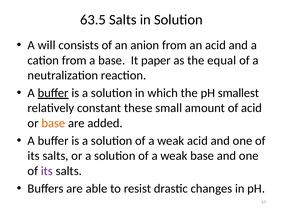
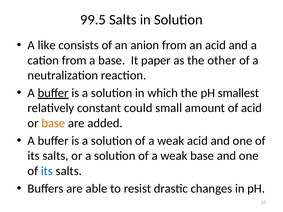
63.5: 63.5 -> 99.5
will: will -> like
equal: equal -> other
these: these -> could
its at (47, 171) colour: purple -> blue
